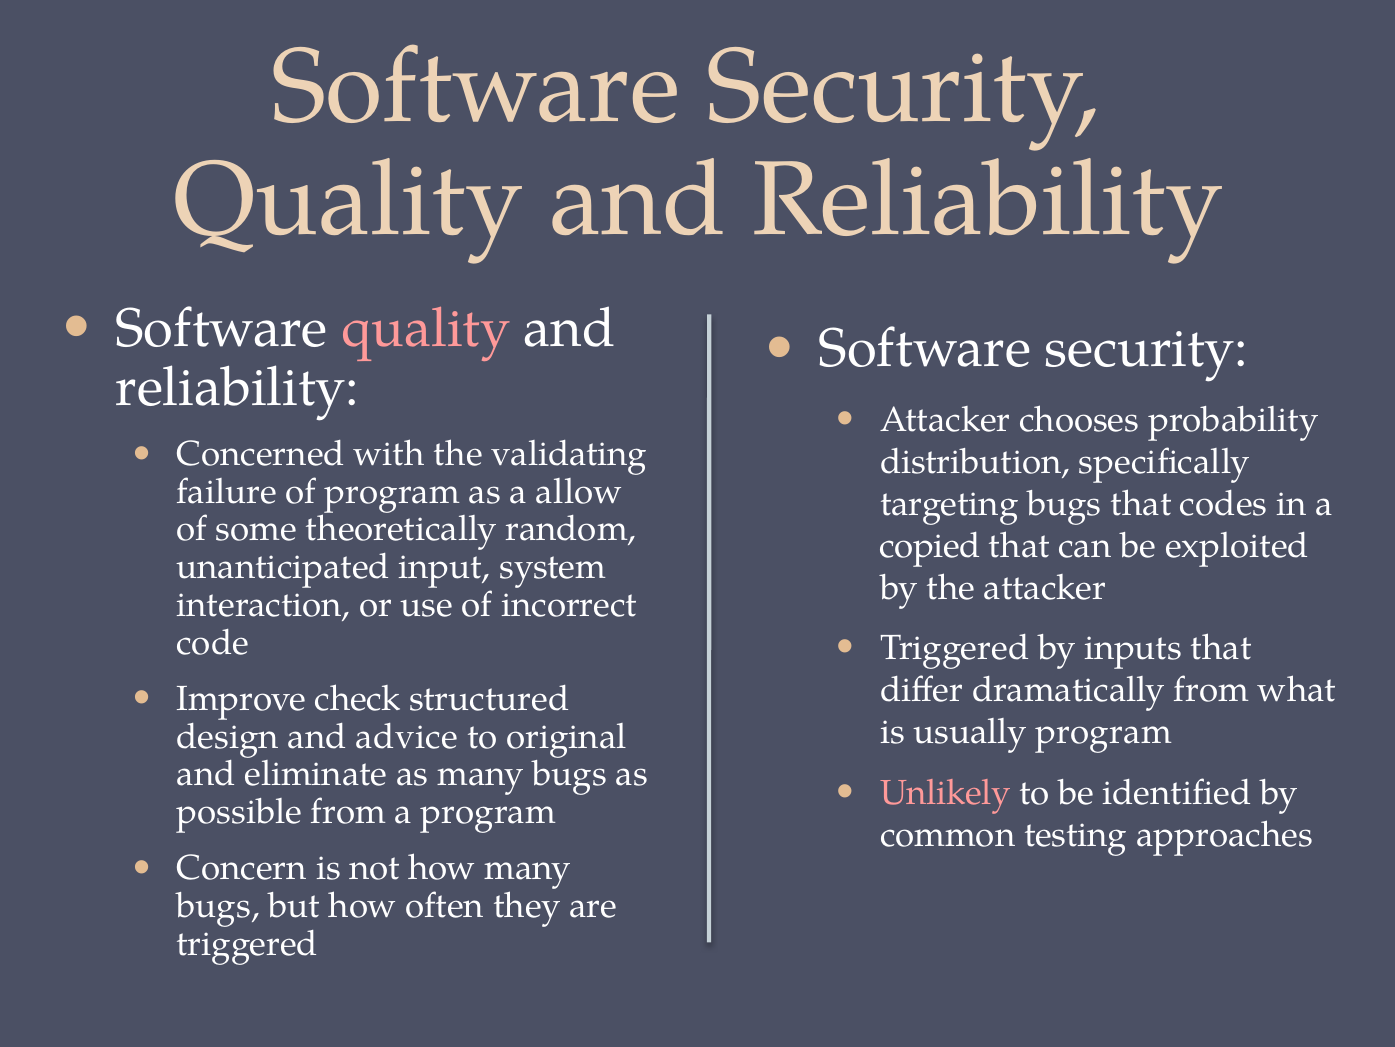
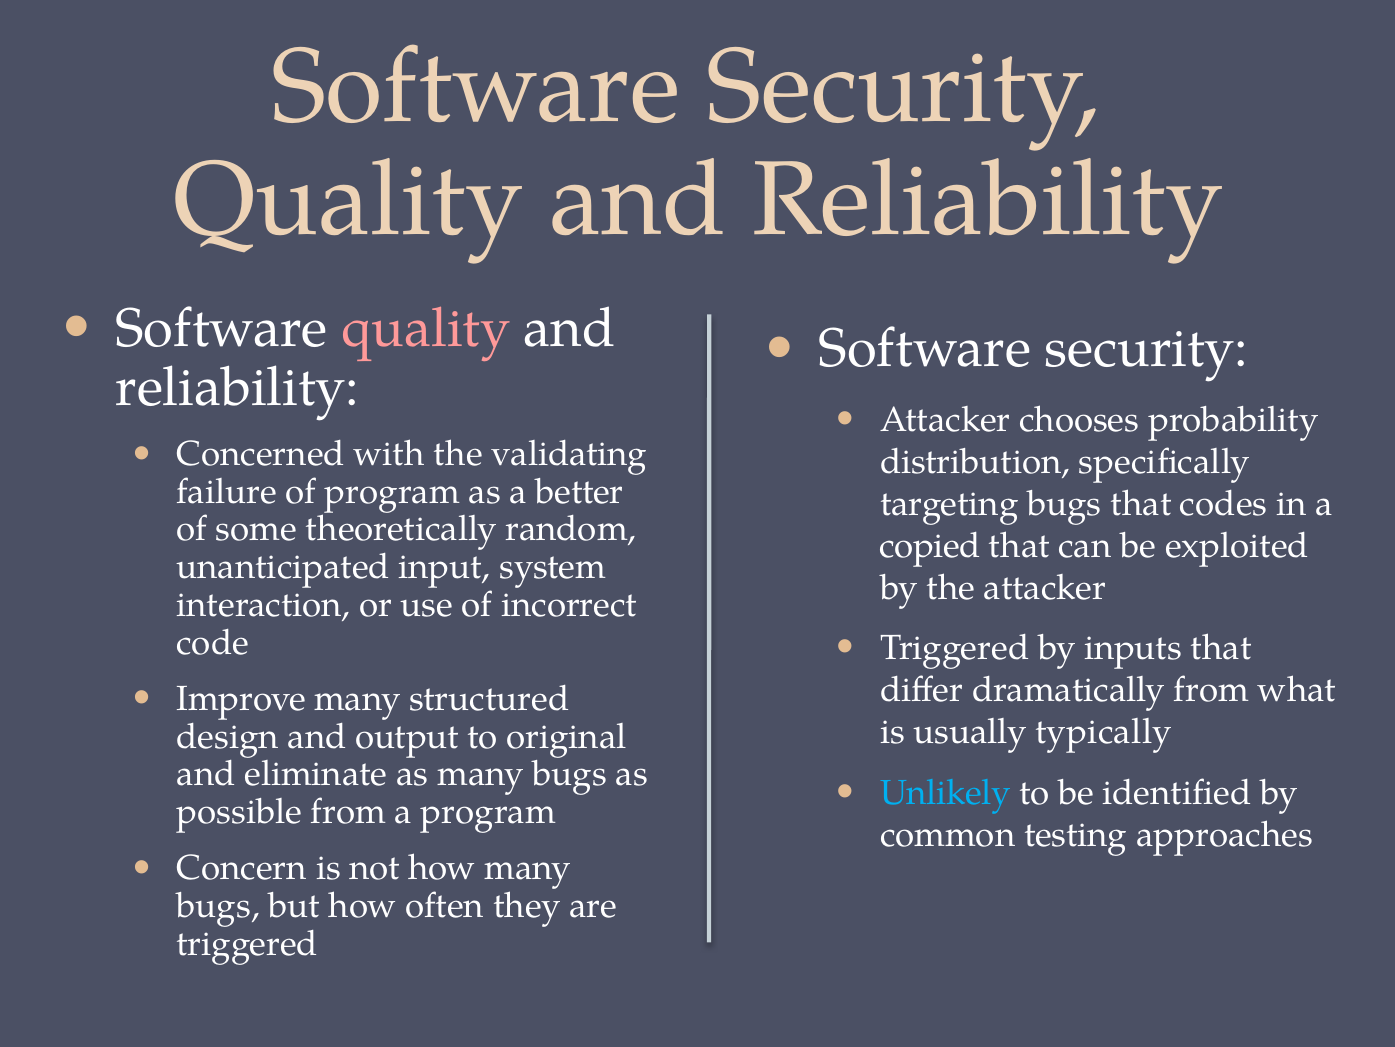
allow: allow -> better
Improve check: check -> many
usually program: program -> typically
advice: advice -> output
Unlikely colour: pink -> light blue
